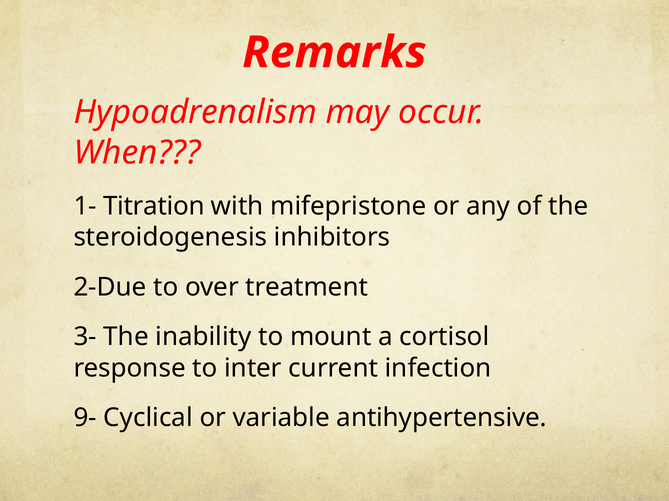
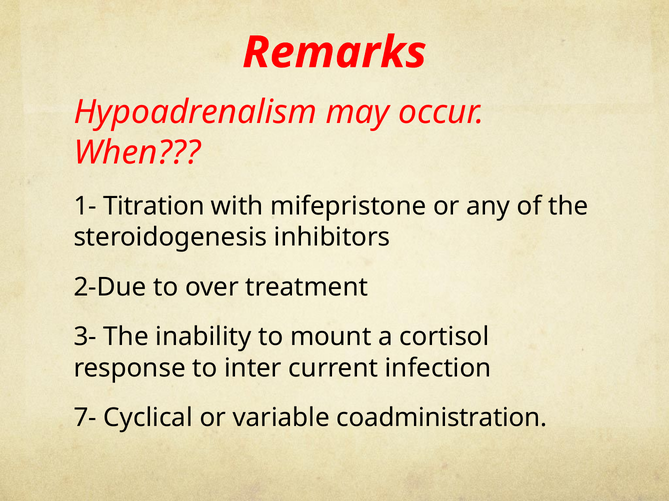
9-: 9- -> 7-
antihypertensive: antihypertensive -> coadministration
